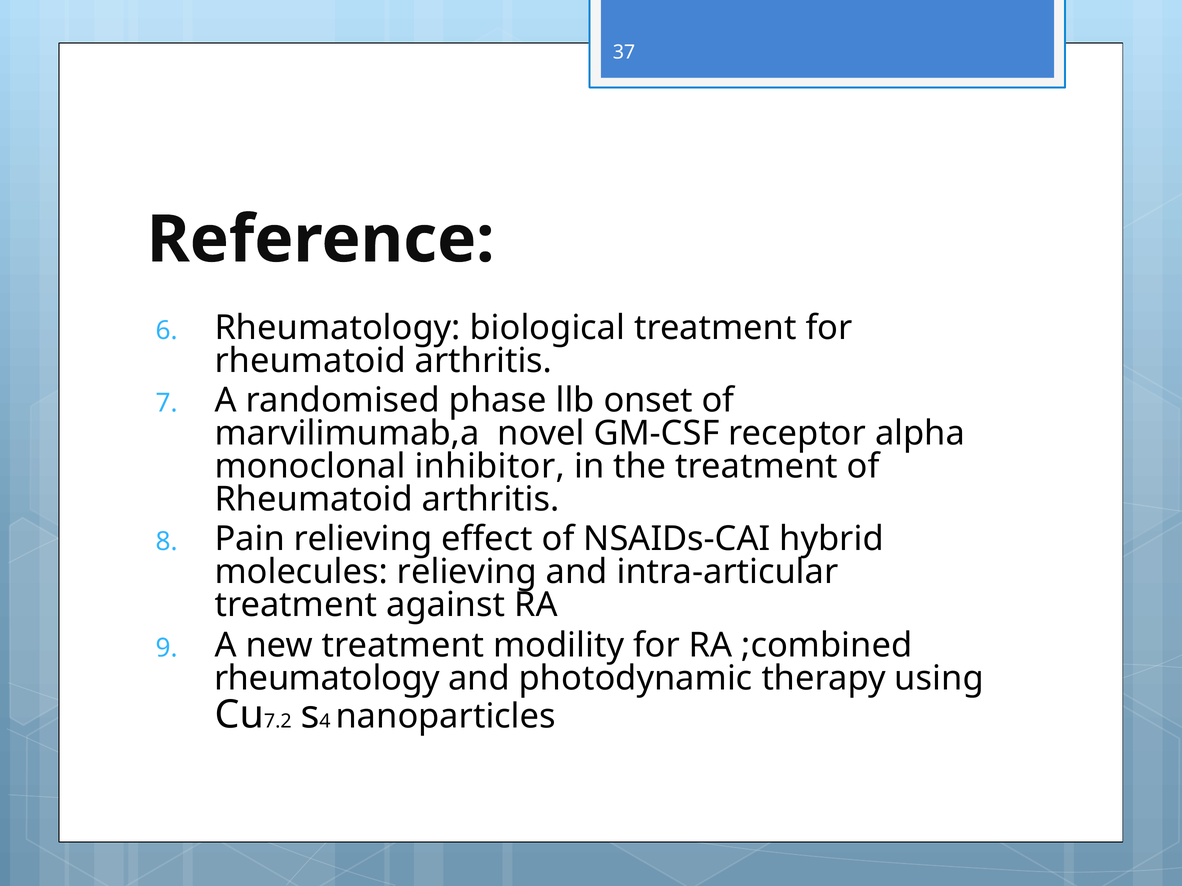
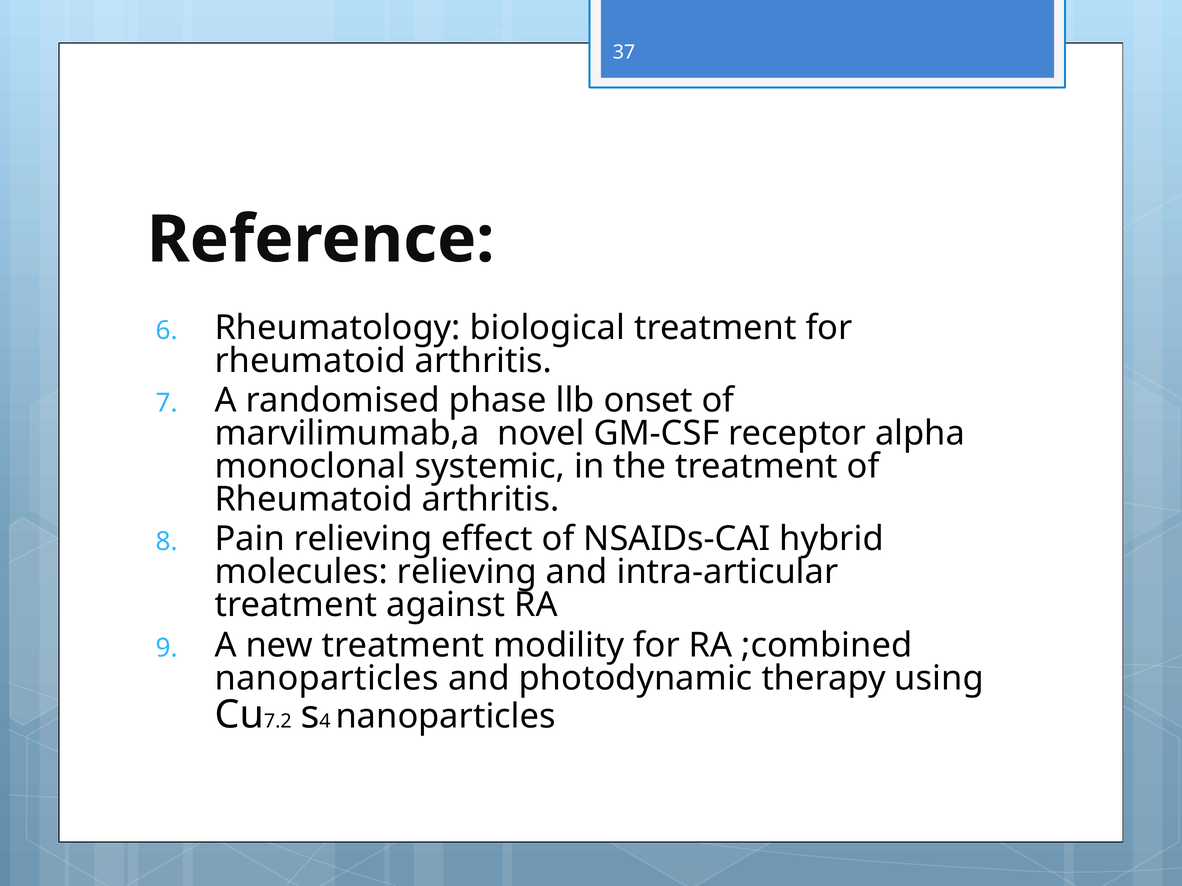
inhibitor: inhibitor -> systemic
rheumatology at (327, 679): rheumatology -> nanoparticles
